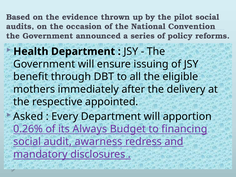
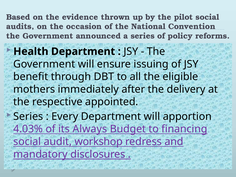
Asked at (28, 116): Asked -> Series
0.26%: 0.26% -> 4.03%
awarness: awarness -> workshop
